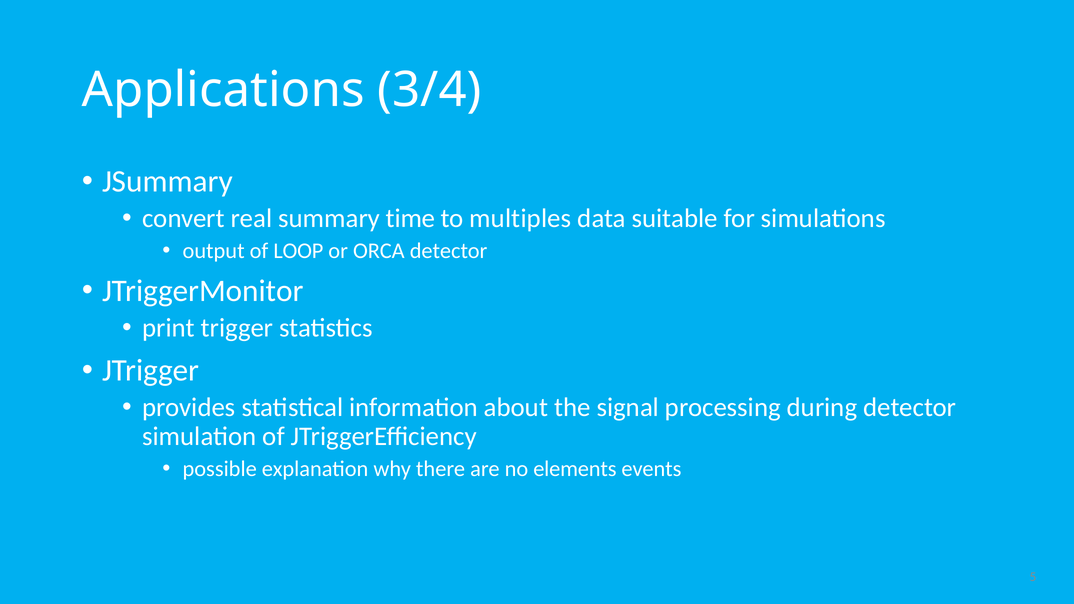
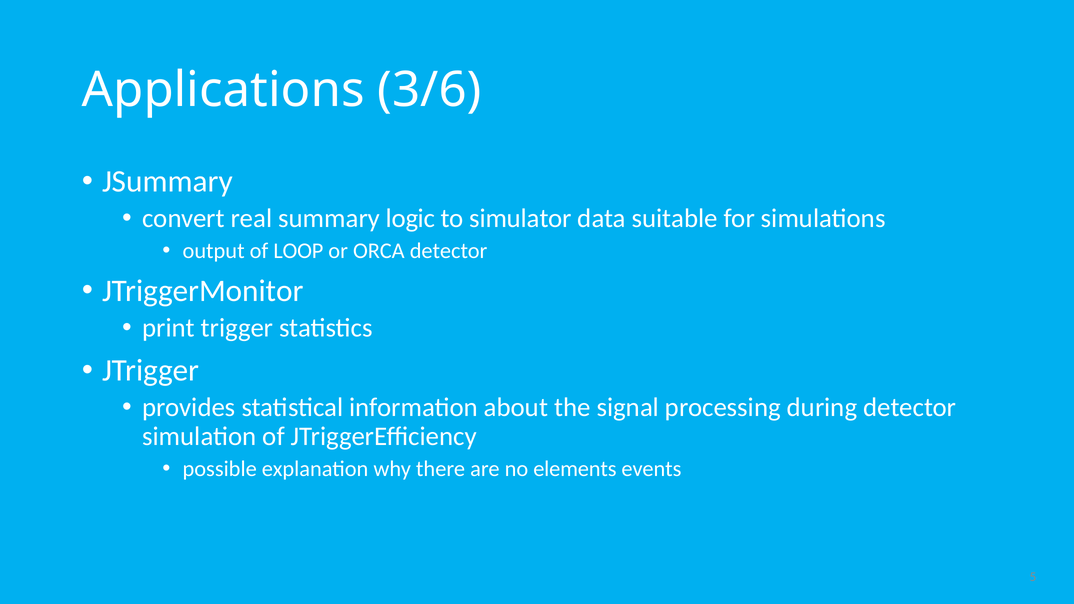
3/4: 3/4 -> 3/6
time: time -> logic
multiples: multiples -> simulator
